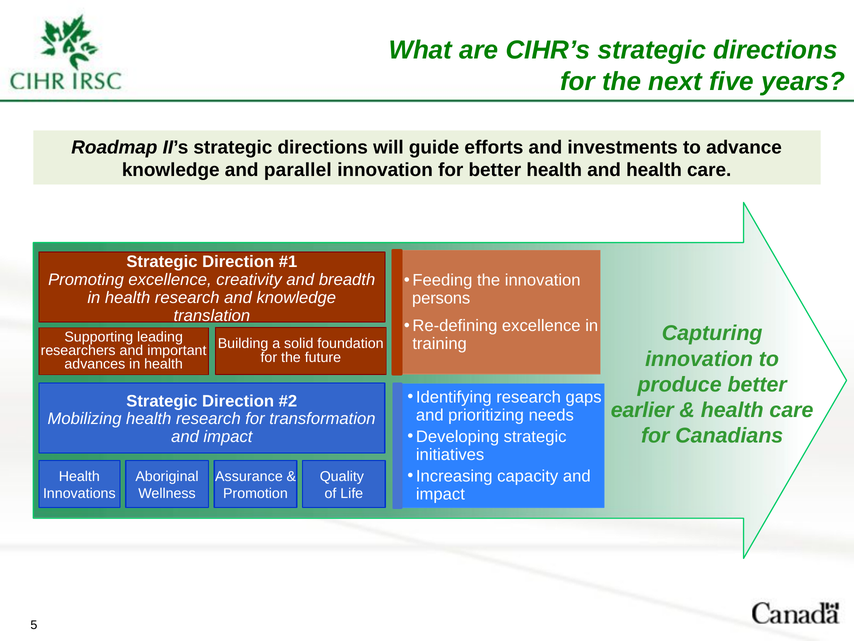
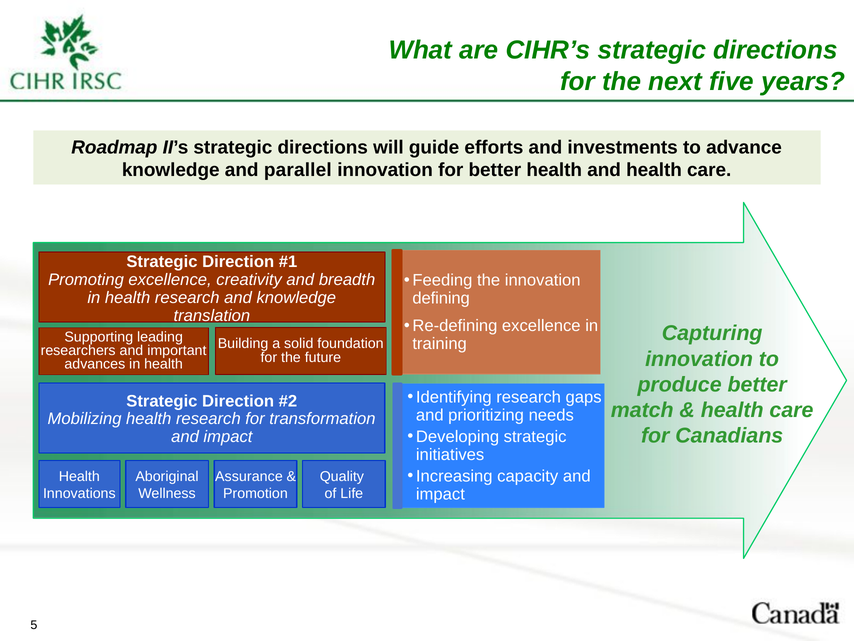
persons: persons -> defining
earlier: earlier -> match
